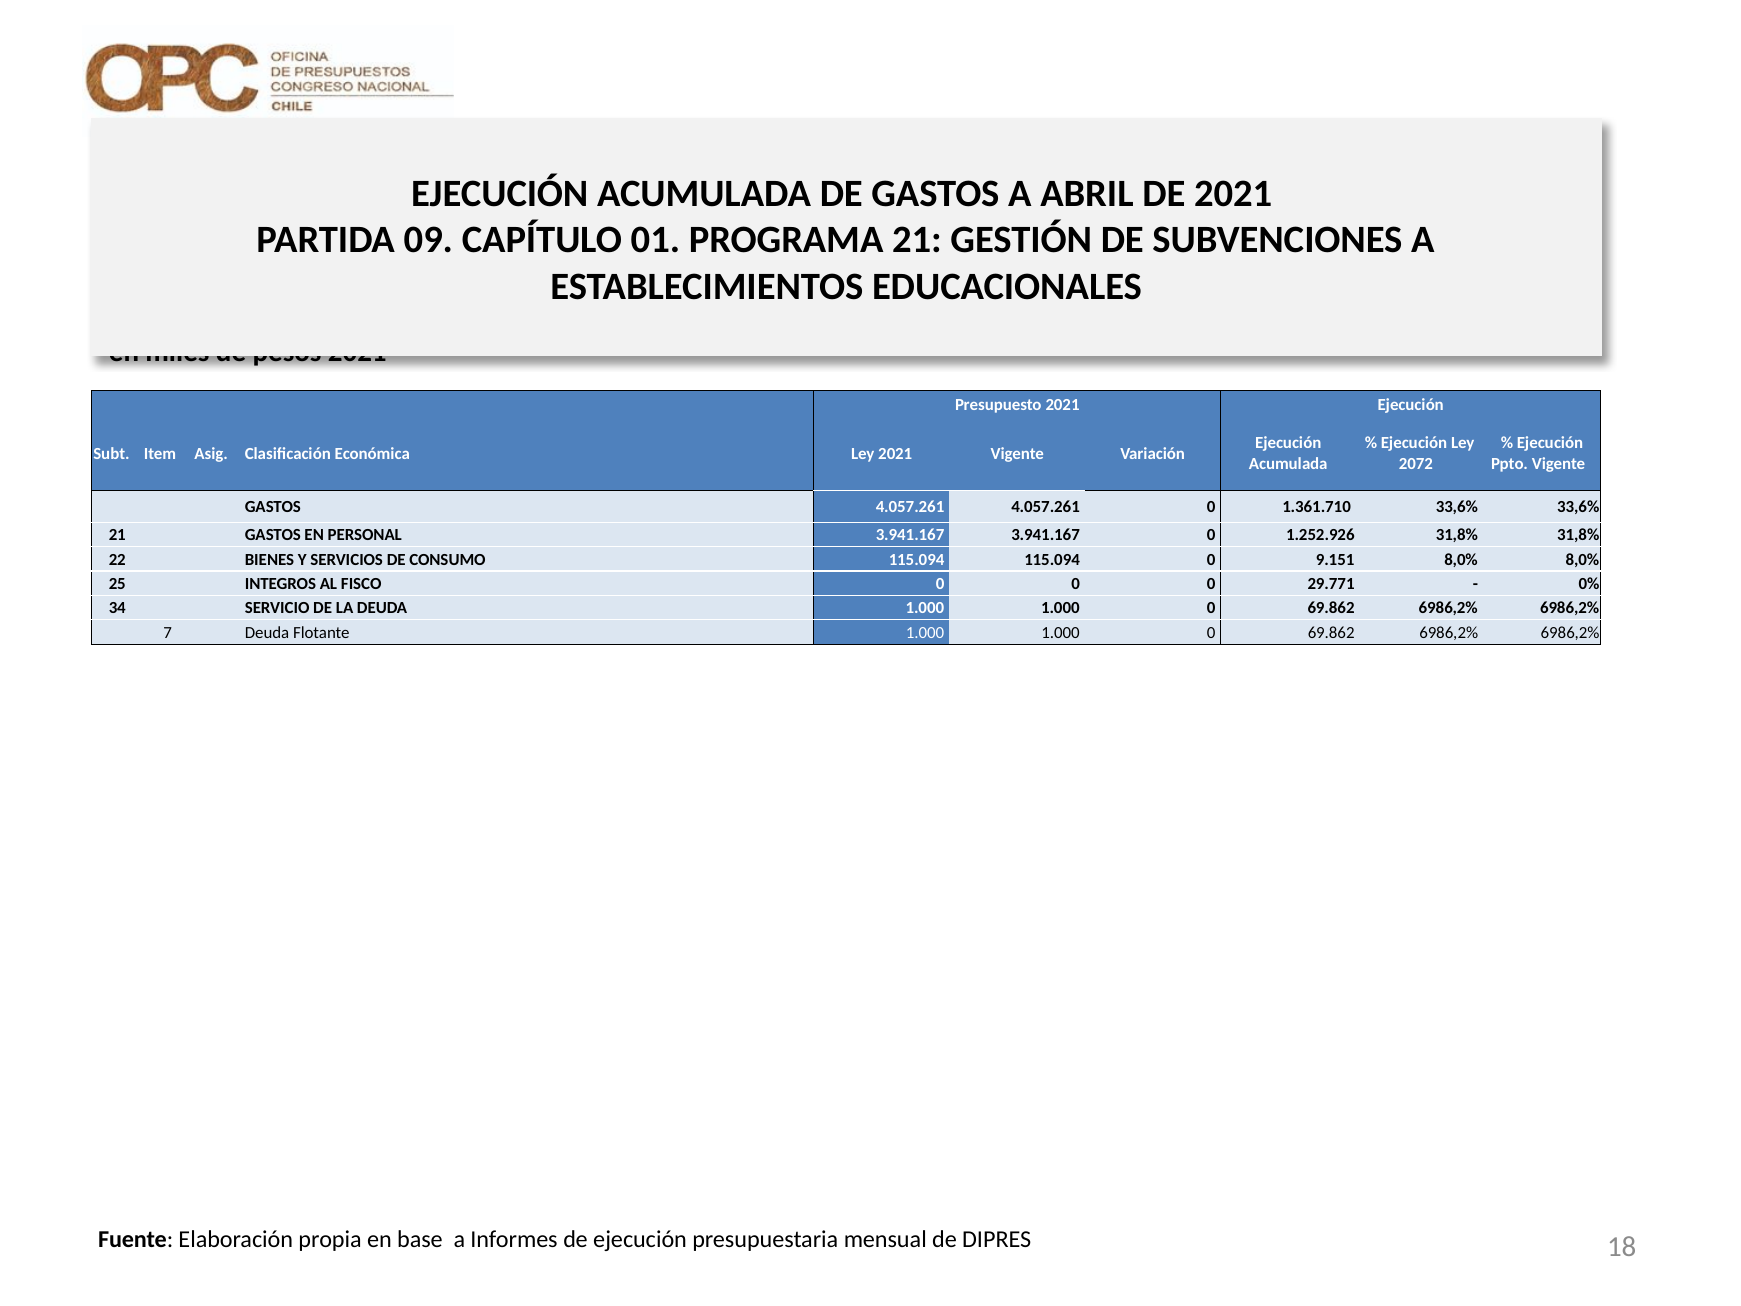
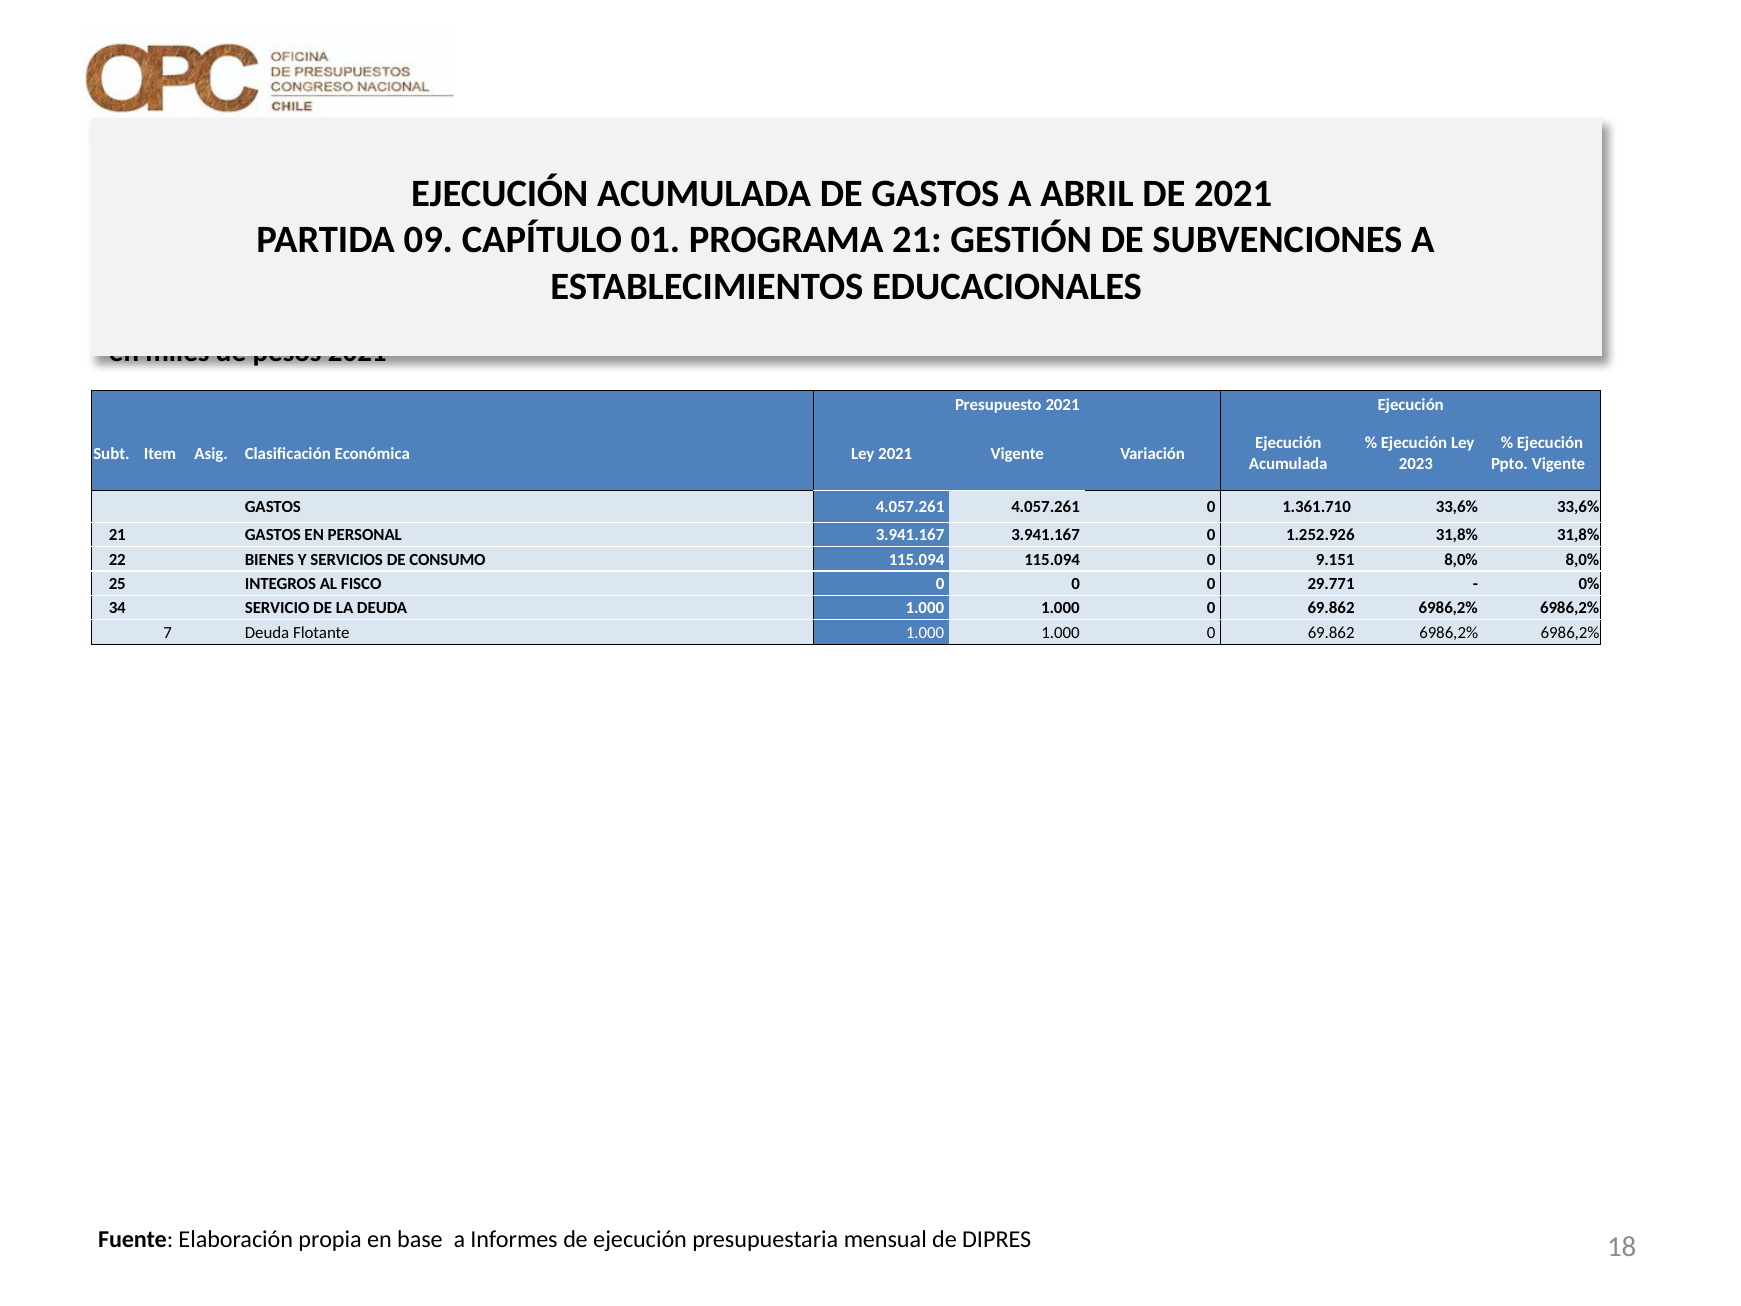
2072: 2072 -> 2023
